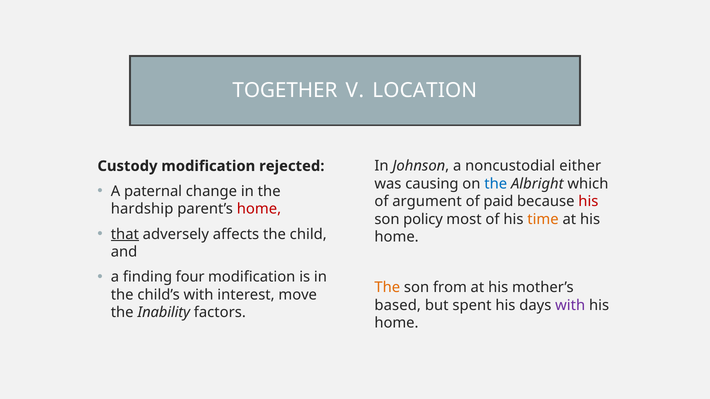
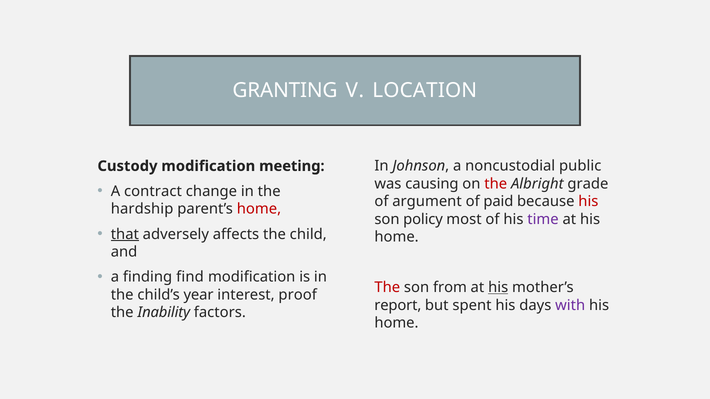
TOGETHER: TOGETHER -> GRANTING
either: either -> public
rejected: rejected -> meeting
the at (496, 184) colour: blue -> red
which: which -> grade
paternal: paternal -> contract
time colour: orange -> purple
four: four -> find
The at (387, 288) colour: orange -> red
his at (498, 288) underline: none -> present
child’s with: with -> year
move: move -> proof
based: based -> report
